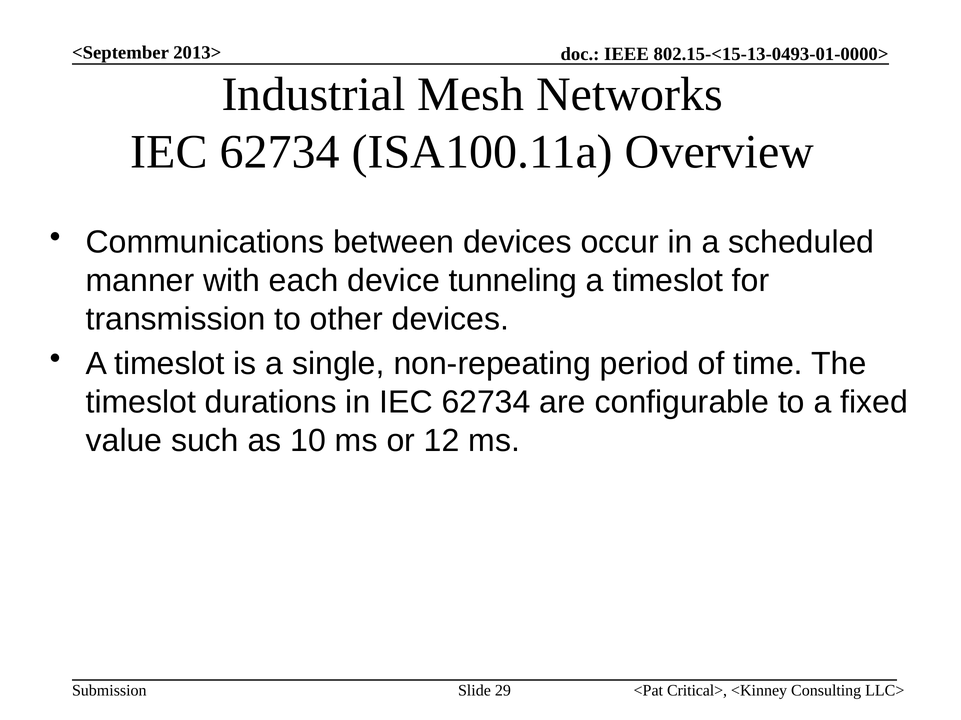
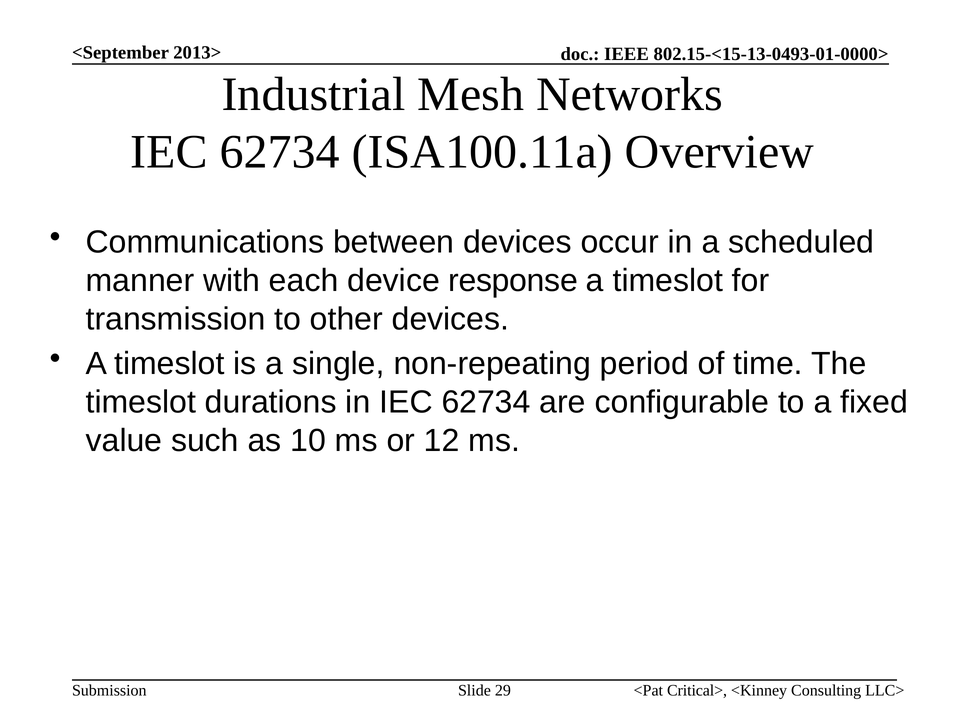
tunneling: tunneling -> response
